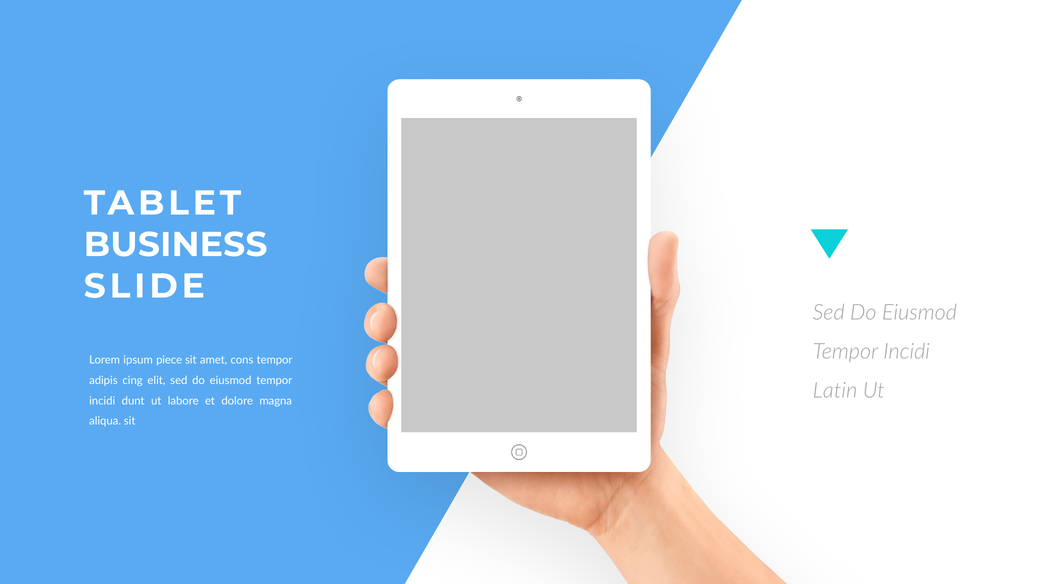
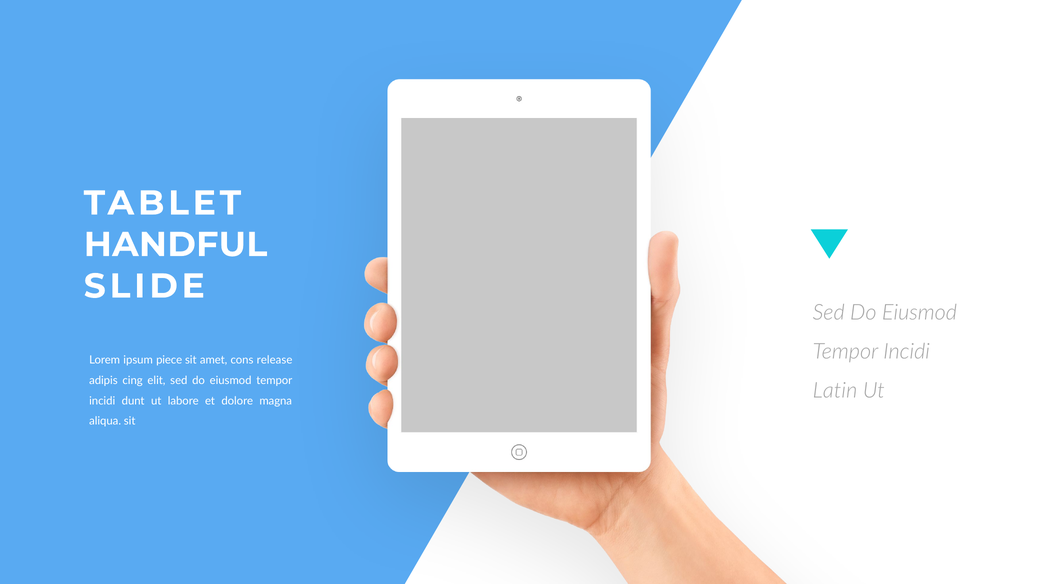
BUSINESS: BUSINESS -> HANDFUL
cons tempor: tempor -> release
